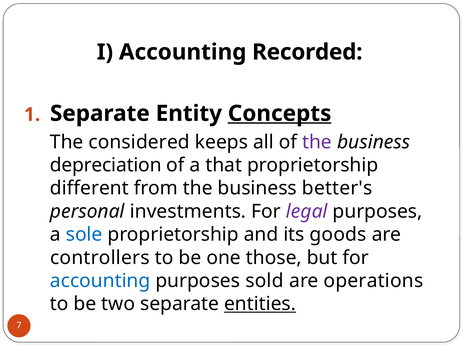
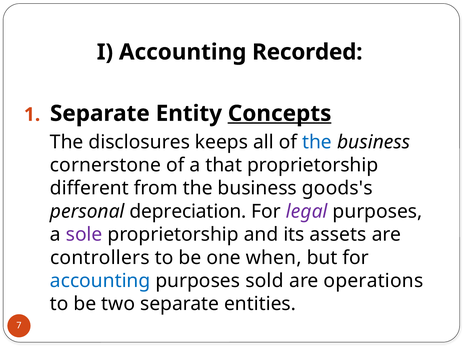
considered: considered -> disclosures
the at (317, 142) colour: purple -> blue
depreciation: depreciation -> cornerstone
better's: better's -> goods's
investments: investments -> depreciation
sole colour: blue -> purple
goods: goods -> assets
those: those -> when
entities underline: present -> none
